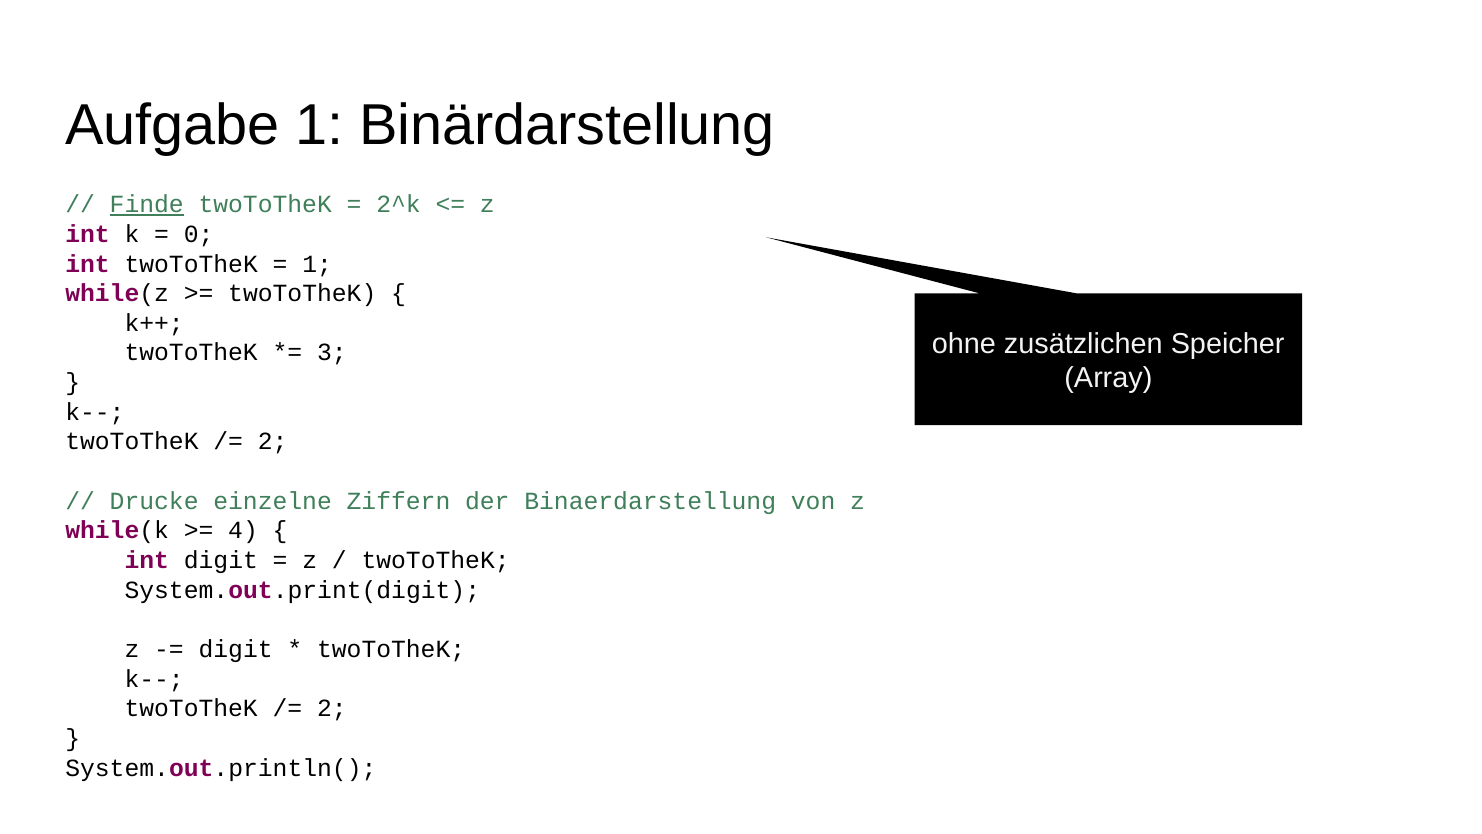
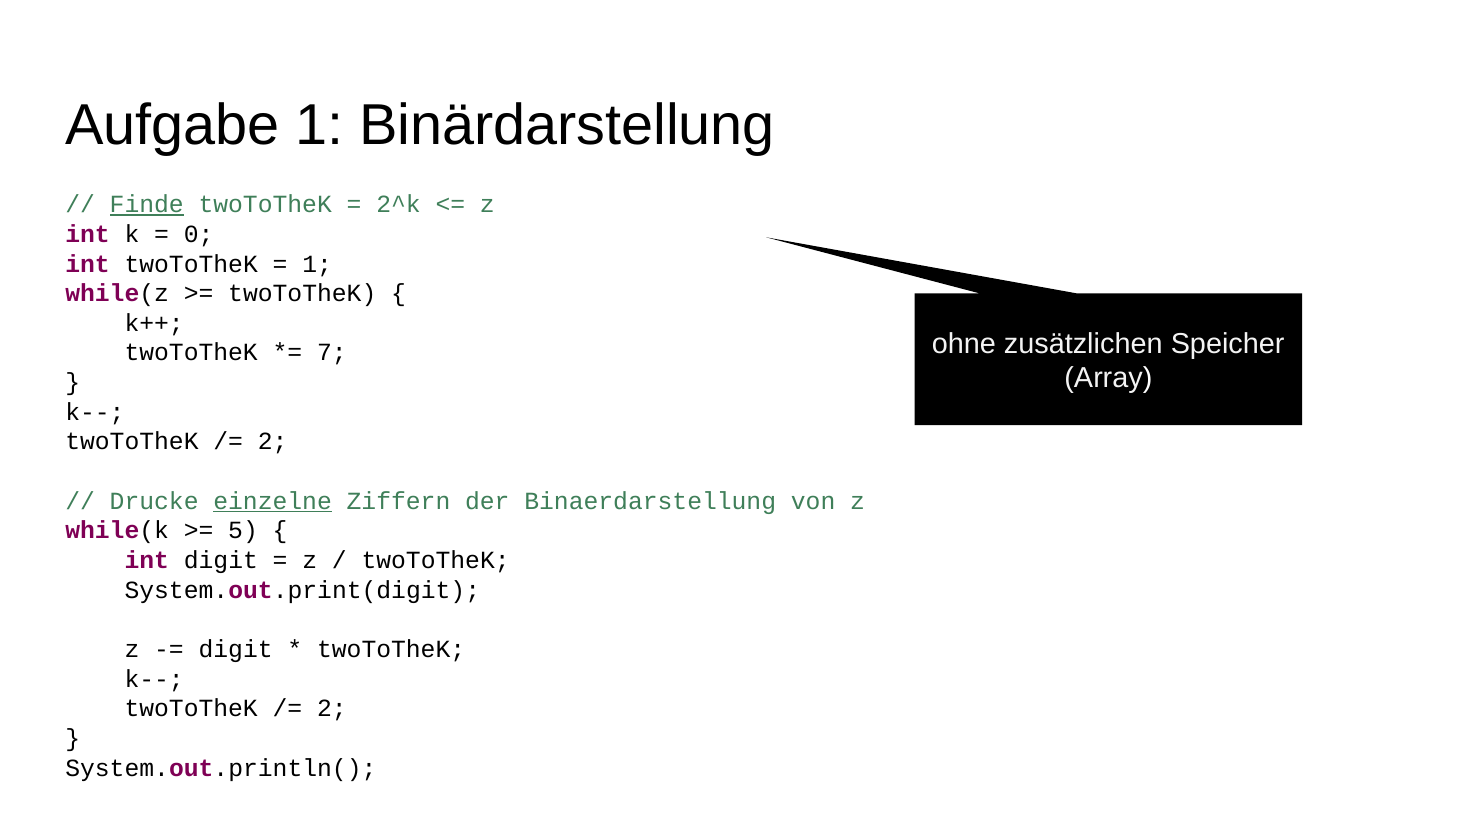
3: 3 -> 7
einzelne underline: none -> present
4: 4 -> 5
